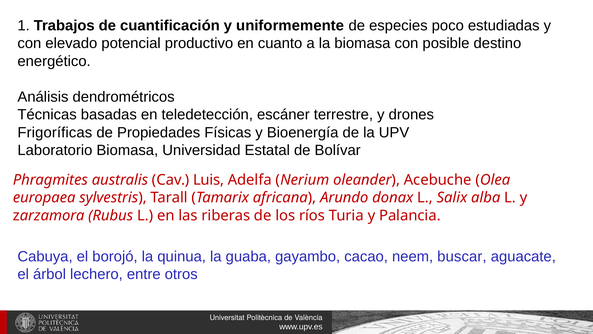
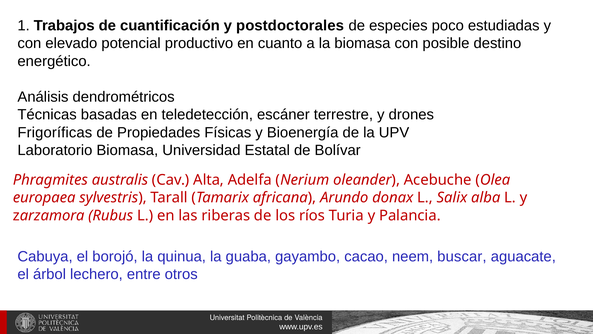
uniformemente: uniformemente -> postdoctorales
Luis: Luis -> Alta
